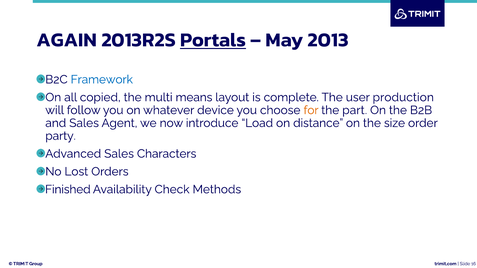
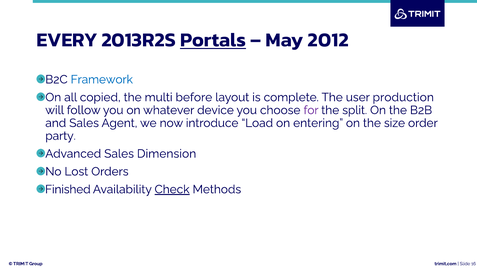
AGAIN: AGAIN -> EVERY
2013: 2013 -> 2012
means: means -> before
for colour: orange -> purple
part: part -> split
distance: distance -> entering
Characters: Characters -> Dimension
Check underline: none -> present
